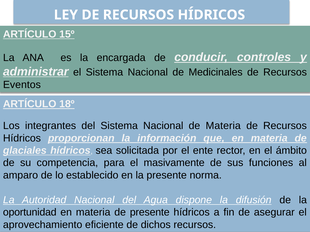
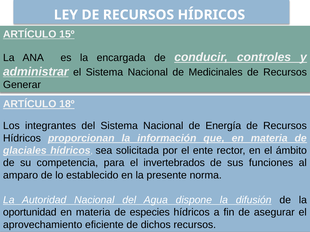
Eventos: Eventos -> Generar
de Materia: Materia -> Energía
masivamente: masivamente -> invertebrados
de presente: presente -> especies
